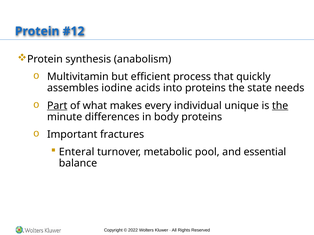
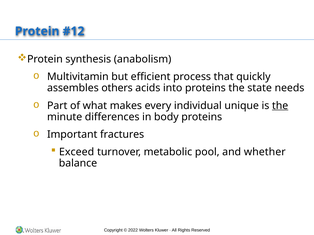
iodine: iodine -> others
Part underline: present -> none
Enteral: Enteral -> Exceed
essential: essential -> whether
